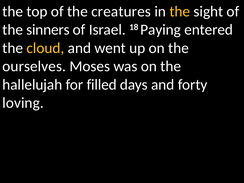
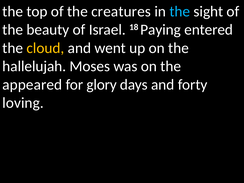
the at (180, 11) colour: yellow -> light blue
sinners: sinners -> beauty
ourselves: ourselves -> hallelujah
hallelujah: hallelujah -> appeared
filled: filled -> glory
